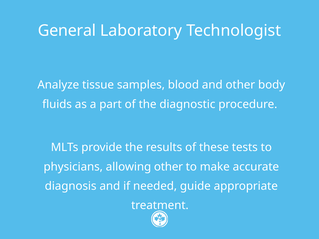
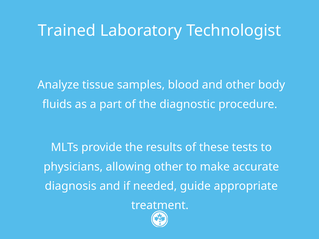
General: General -> Trained
